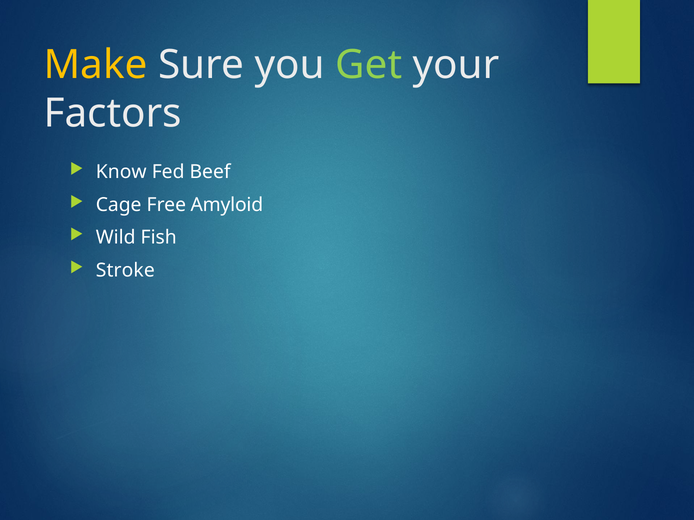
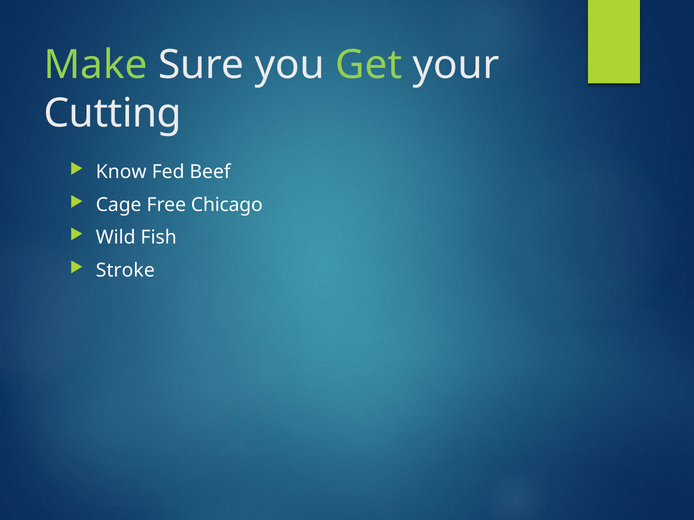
Make colour: yellow -> light green
Factors: Factors -> Cutting
Amyloid: Amyloid -> Chicago
